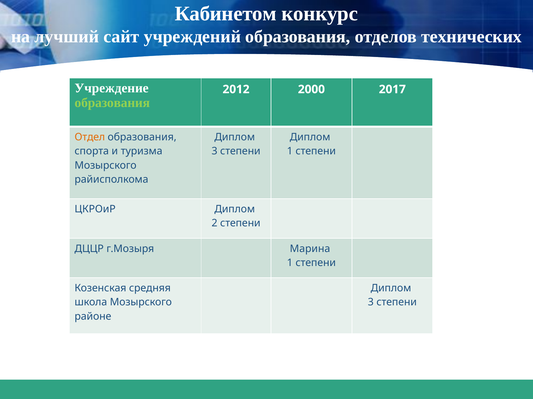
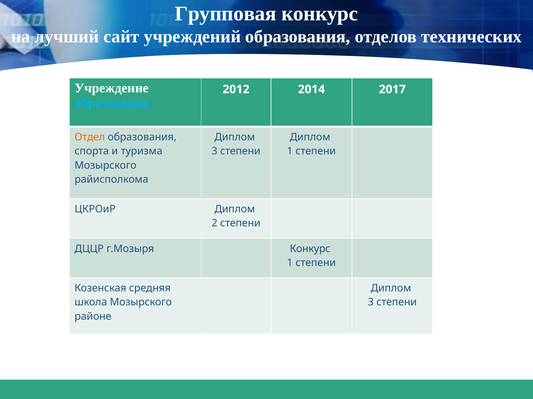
Кабинетом: Кабинетом -> Групповая
2000: 2000 -> 2014
образования at (112, 103) colour: light green -> light blue
г.Мозыря Марина: Марина -> Конкурс
